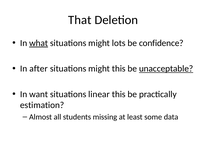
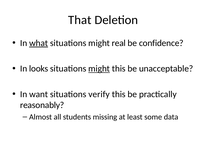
lots: lots -> real
after: after -> looks
might at (99, 69) underline: none -> present
unacceptable underline: present -> none
linear: linear -> verify
estimation: estimation -> reasonably
